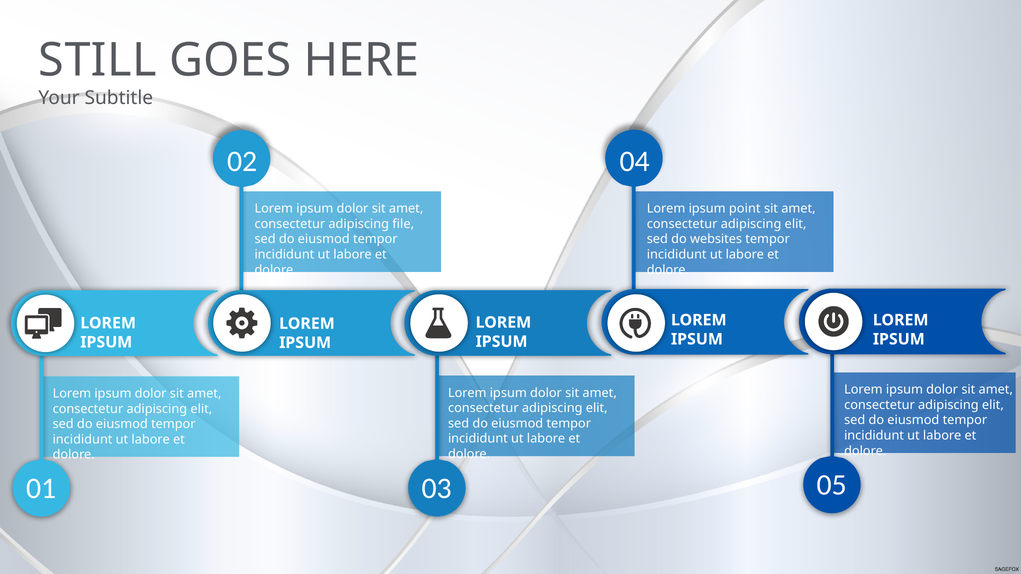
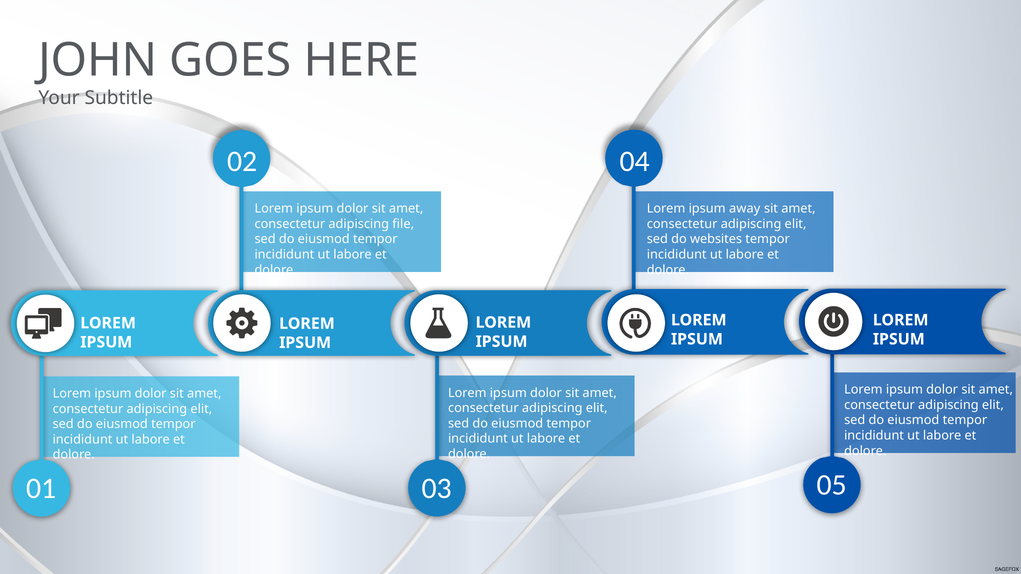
STILL: STILL -> JOHN
point: point -> away
